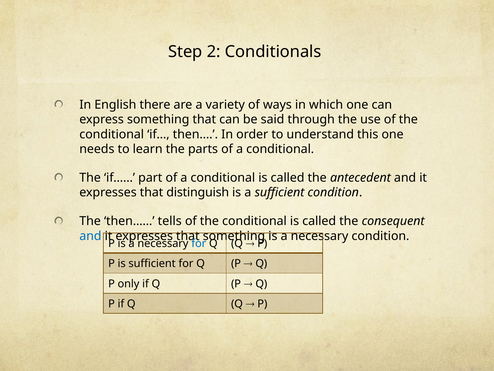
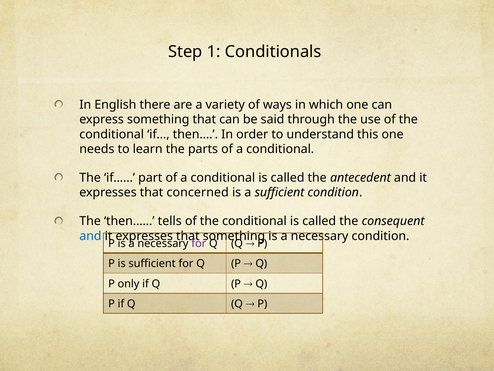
2: 2 -> 1
distinguish: distinguish -> concerned
for at (199, 243) colour: blue -> purple
